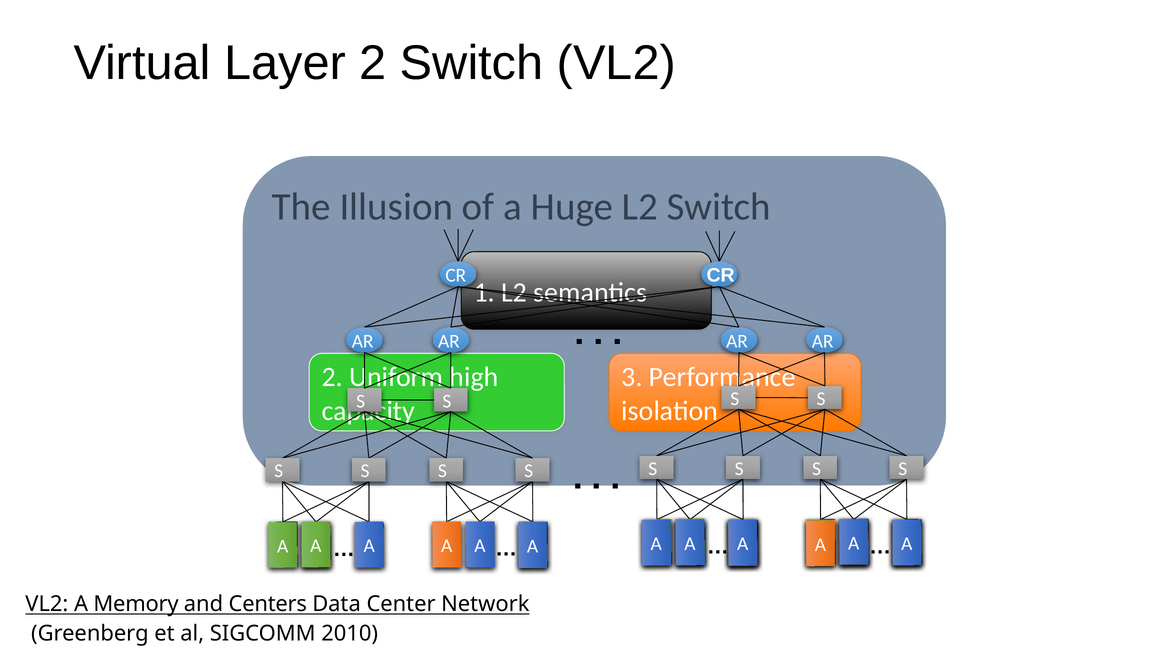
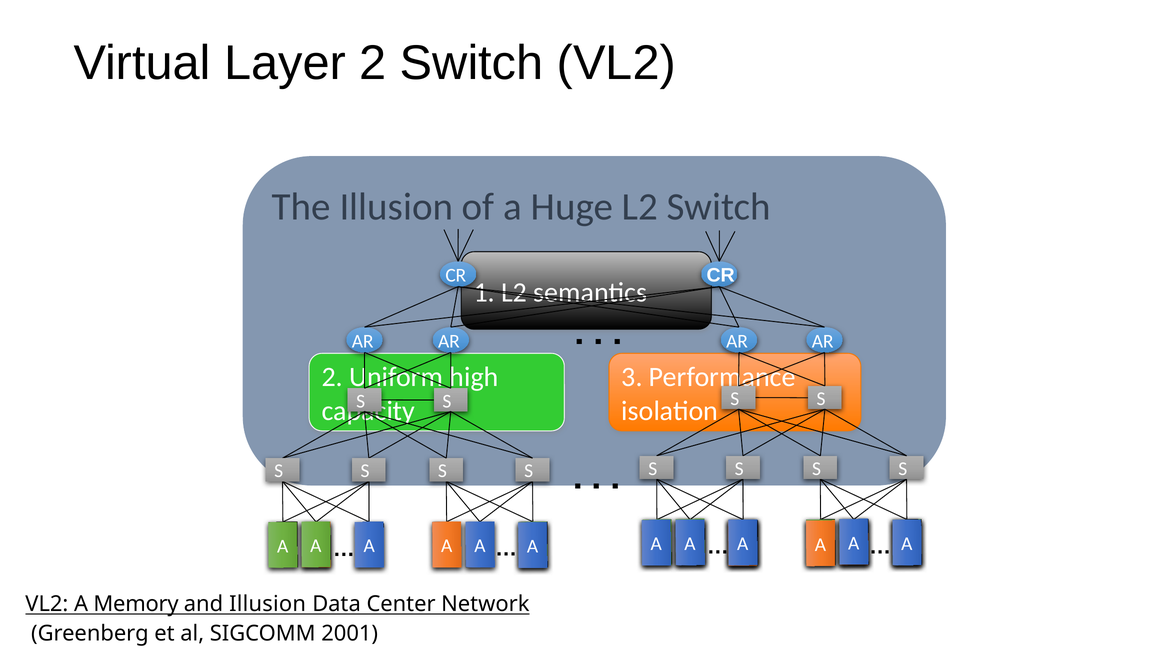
and Centers: Centers -> Illusion
2010: 2010 -> 2001
